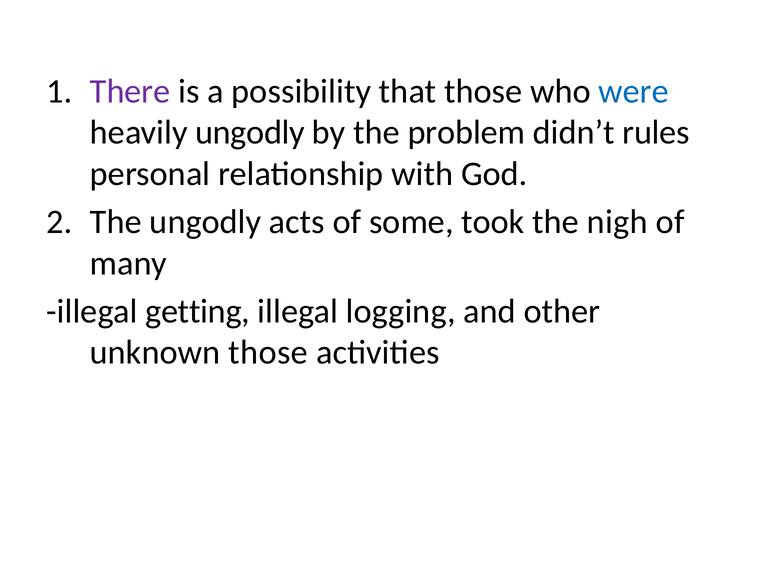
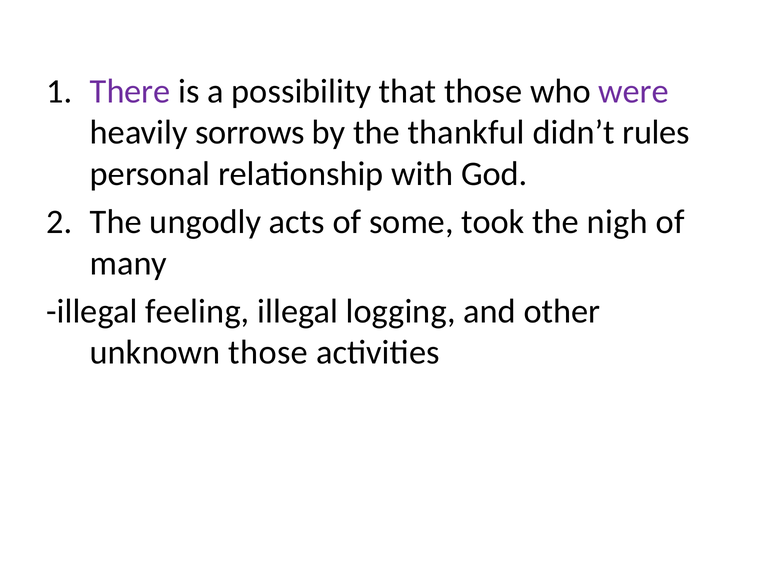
were colour: blue -> purple
heavily ungodly: ungodly -> sorrows
problem: problem -> thankful
getting: getting -> feeling
